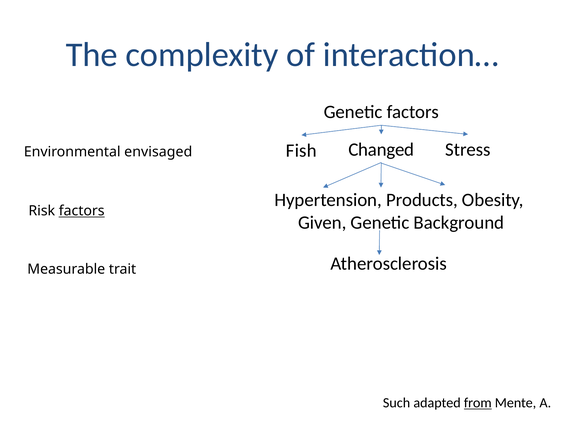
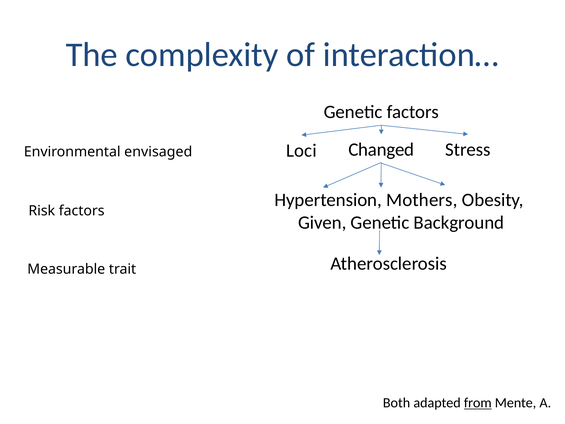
Fish: Fish -> Loci
Products: Products -> Mothers
factors at (82, 211) underline: present -> none
Such: Such -> Both
